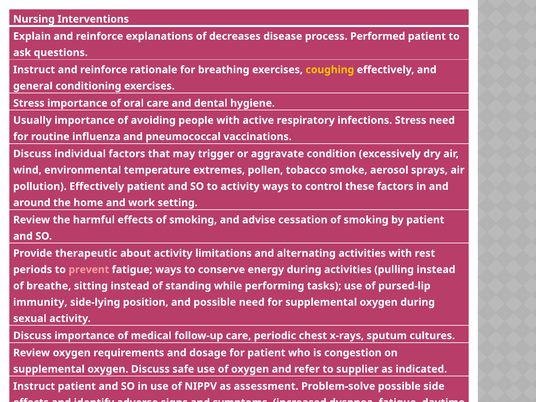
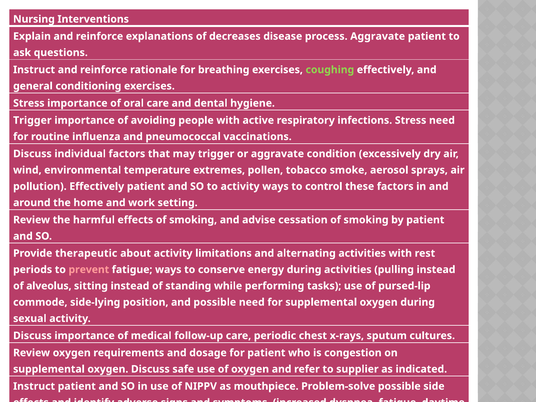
process Performed: Performed -> Aggravate
coughing colour: yellow -> light green
Usually at (32, 120): Usually -> Trigger
breathe: breathe -> alveolus
immunity: immunity -> commode
as assessment: assessment -> mouthpiece
